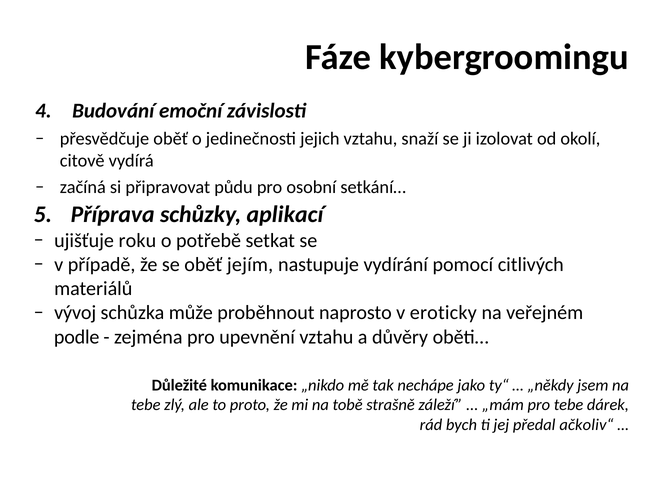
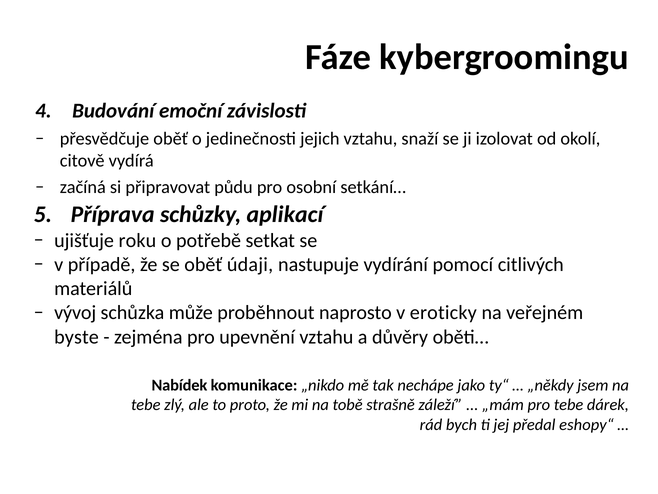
jejím: jejím -> údaji
podle: podle -> byste
Důležité: Důležité -> Nabídek
ačkoliv“: ačkoliv“ -> eshopy“
